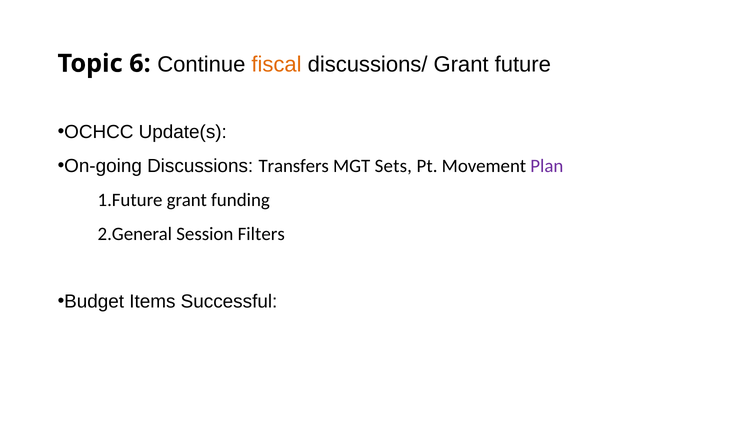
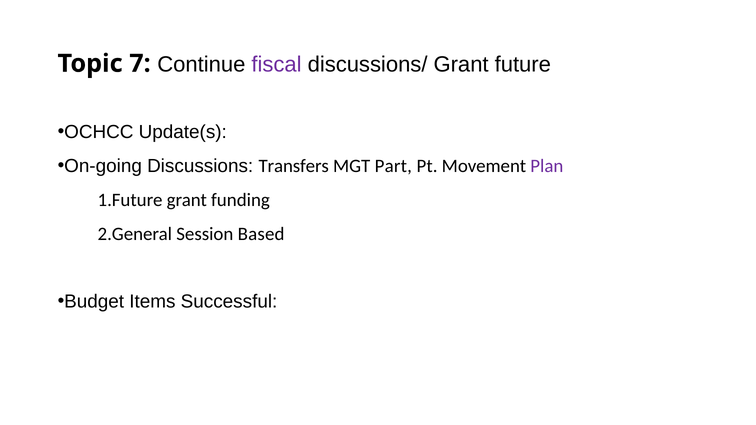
6: 6 -> 7
fiscal colour: orange -> purple
Sets: Sets -> Part
Filters: Filters -> Based
